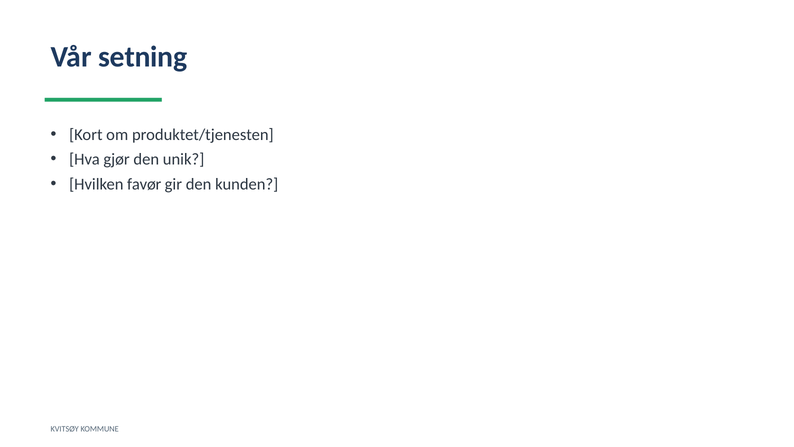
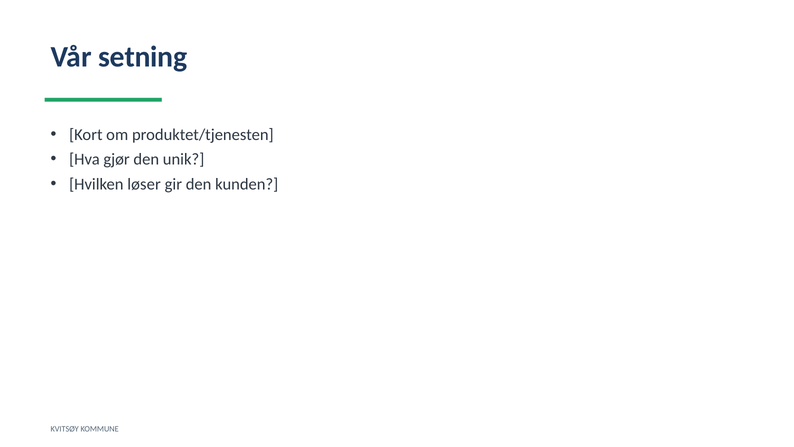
favør: favør -> løser
